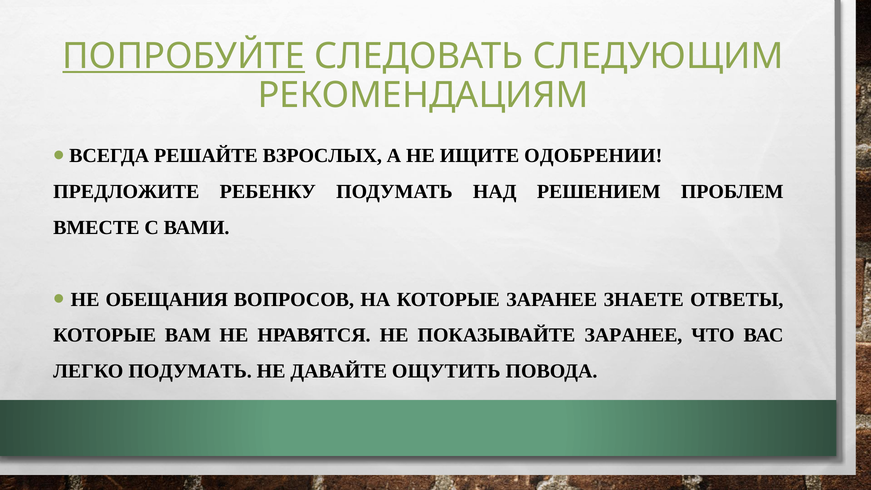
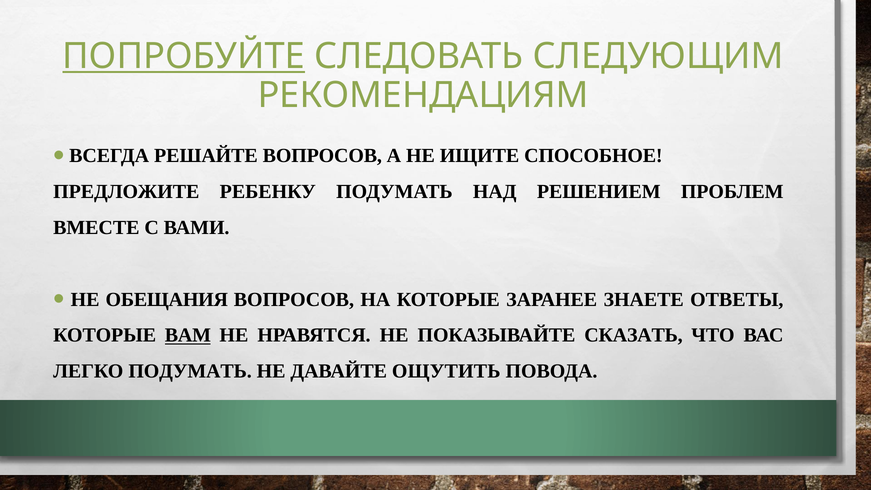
РЕШАЙТЕ ВЗРОСЛЫХ: ВЗРОСЛЫХ -> ВОПРОСОВ
ОДОБРЕНИИ: ОДОБРЕНИИ -> СПОСОБНОЕ
ВАМ underline: none -> present
ПОКАЗЫВАЙТЕ ЗАРАНЕЕ: ЗАРАНЕЕ -> СКАЗАТЬ
